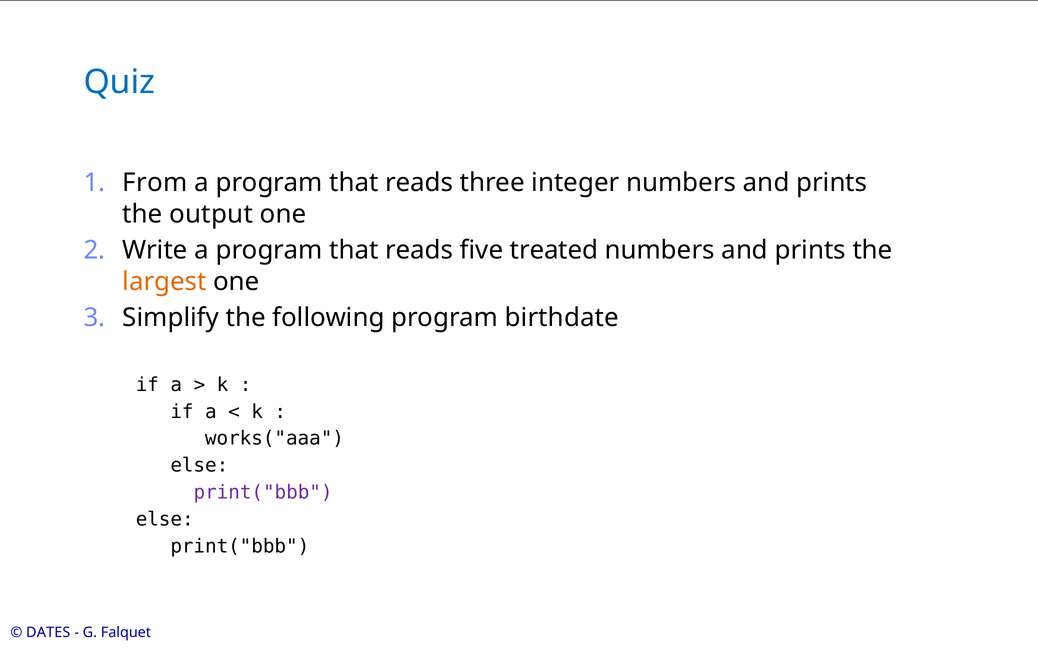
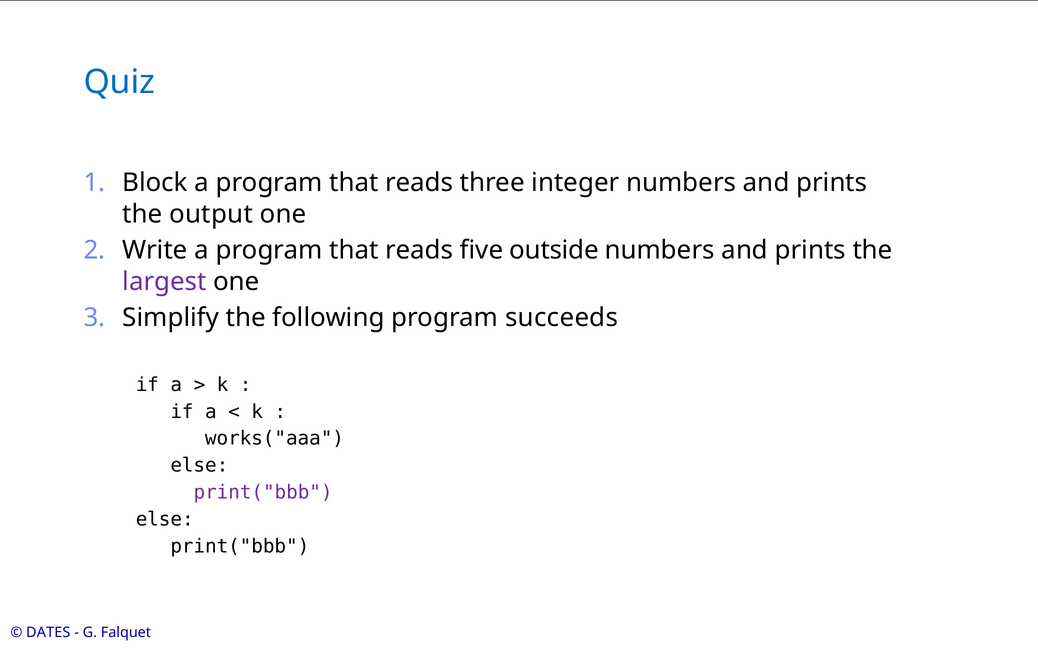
From: From -> Block
treated: treated -> outside
largest colour: orange -> purple
birthdate: birthdate -> succeeds
